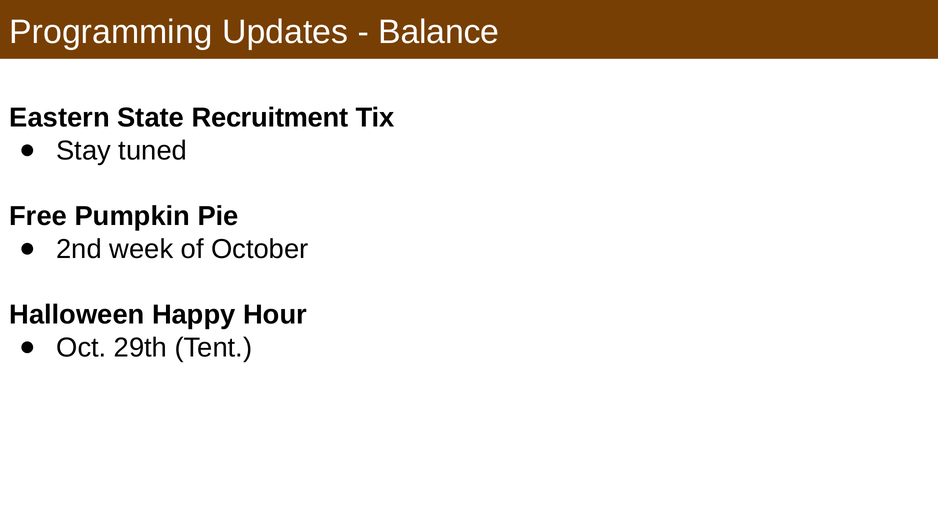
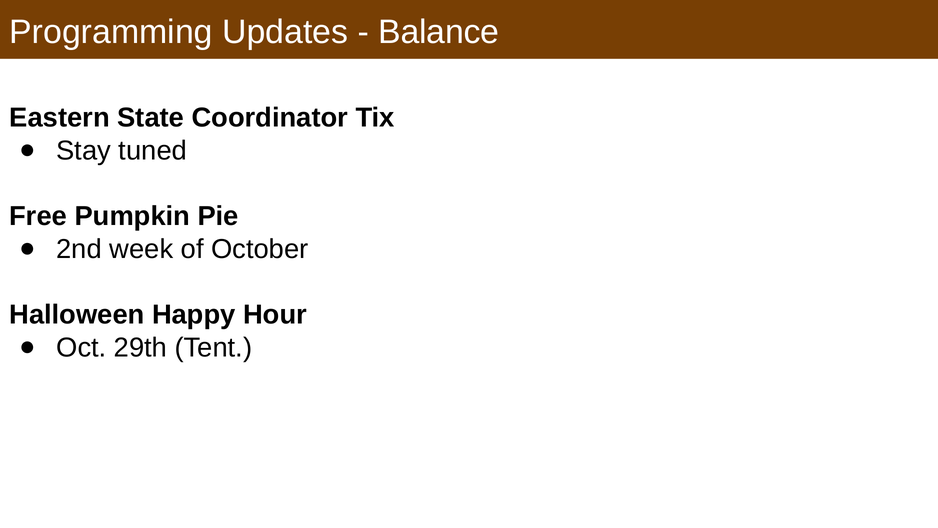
Recruitment: Recruitment -> Coordinator
